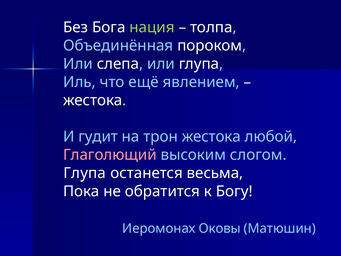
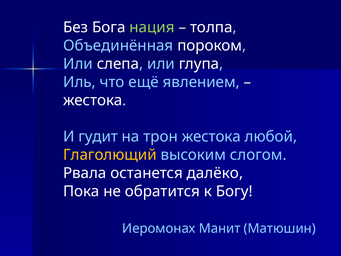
Глаголющий colour: pink -> yellow
Глупа at (85, 173): Глупа -> Рвала
весьма: весьма -> далёко
Оковы: Оковы -> Манит
